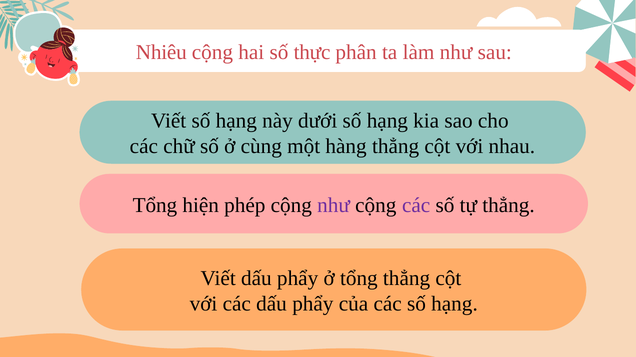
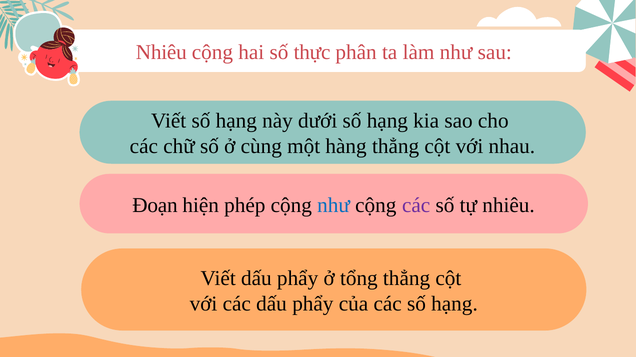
Tổng at (155, 206): Tổng -> Đoạn
như at (334, 206) colour: purple -> blue
tự thẳng: thẳng -> nhiêu
